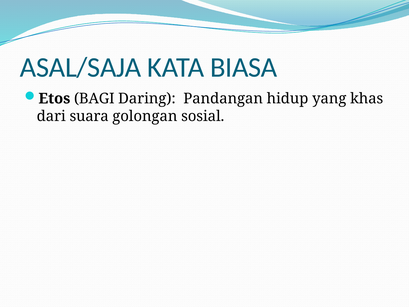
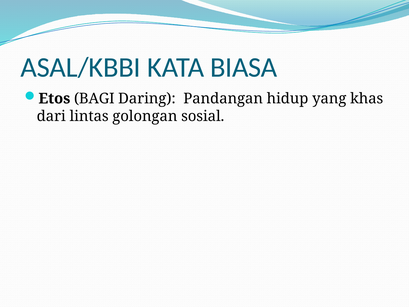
ASAL/SAJA: ASAL/SAJA -> ASAL/KBBI
suara: suara -> lintas
